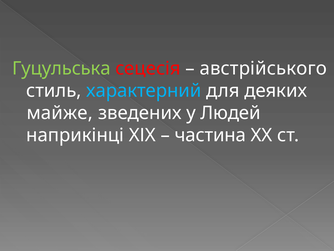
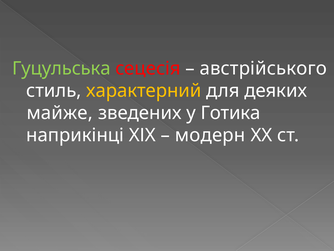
характерний colour: light blue -> yellow
Людей: Людей -> Готика
частина: частина -> модерн
